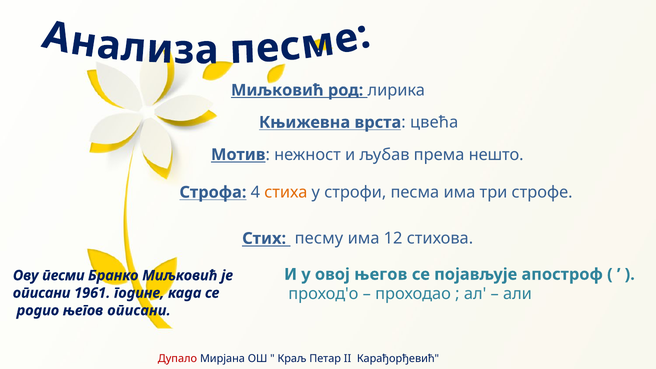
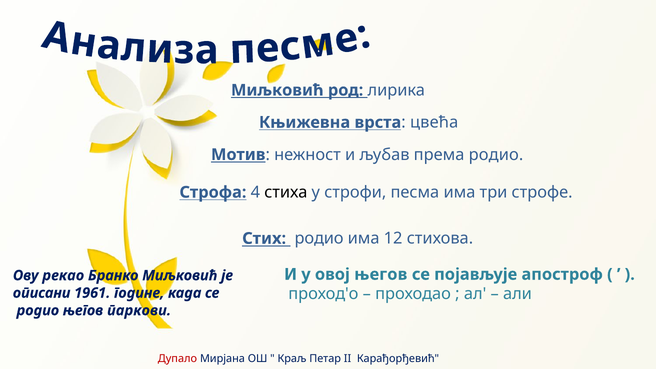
према нешто: нешто -> родио
стиха colour: orange -> black
Стих песму: песму -> родио
песми: песми -> рекао
његов описани: описани -> паркови
